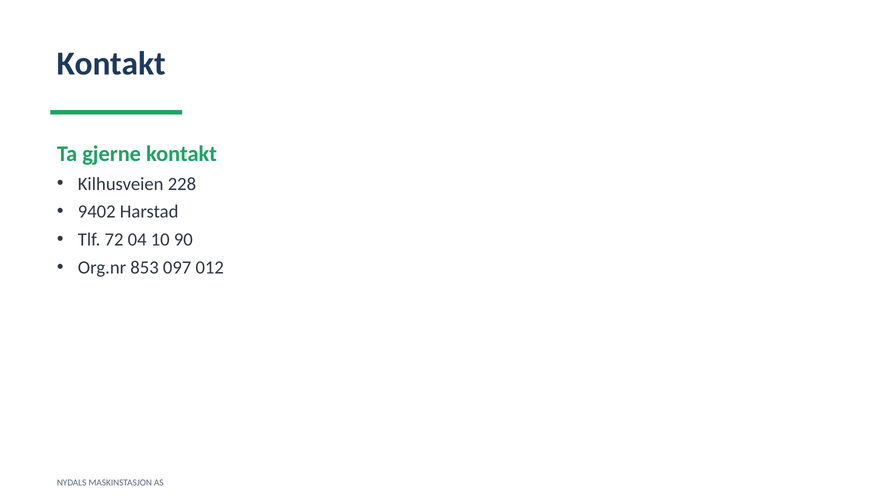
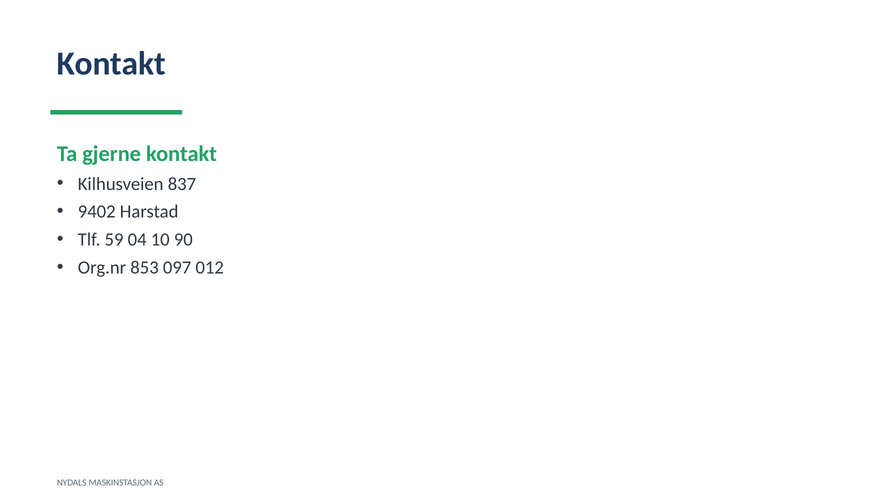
228: 228 -> 837
72: 72 -> 59
